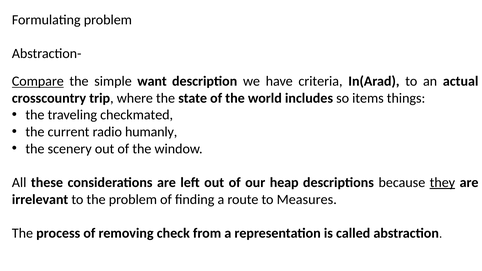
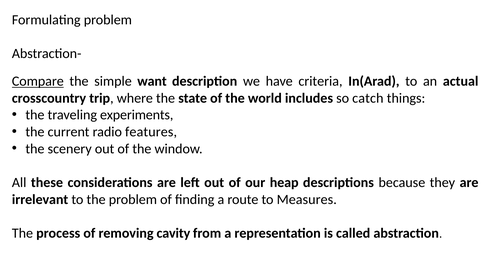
items: items -> catch
checkmated: checkmated -> experiments
humanly: humanly -> features
they underline: present -> none
check: check -> cavity
